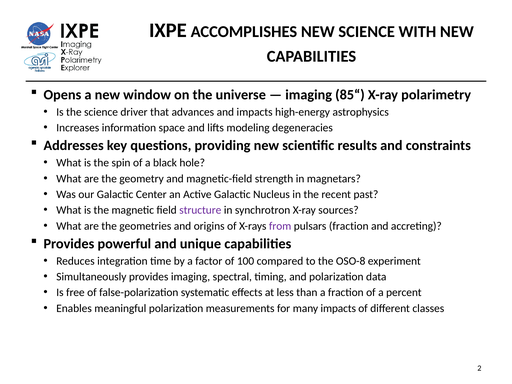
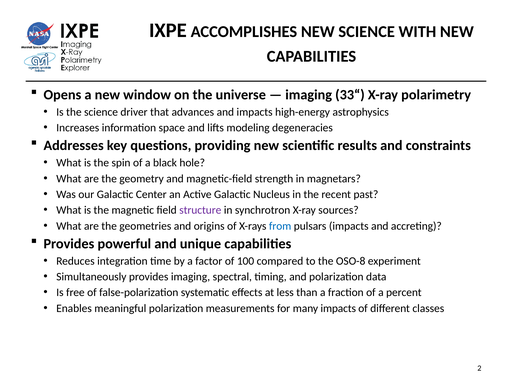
85“: 85“ -> 33“
from colour: purple -> blue
pulsars fraction: fraction -> impacts
